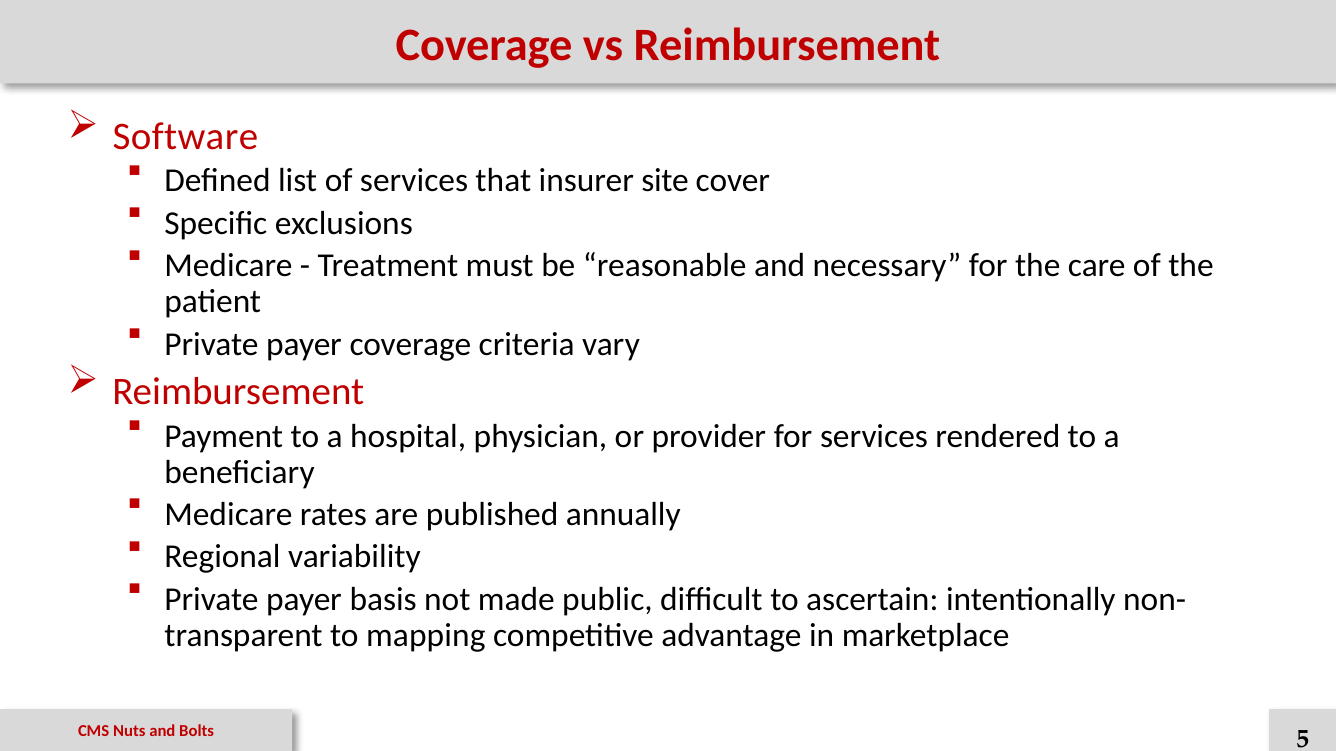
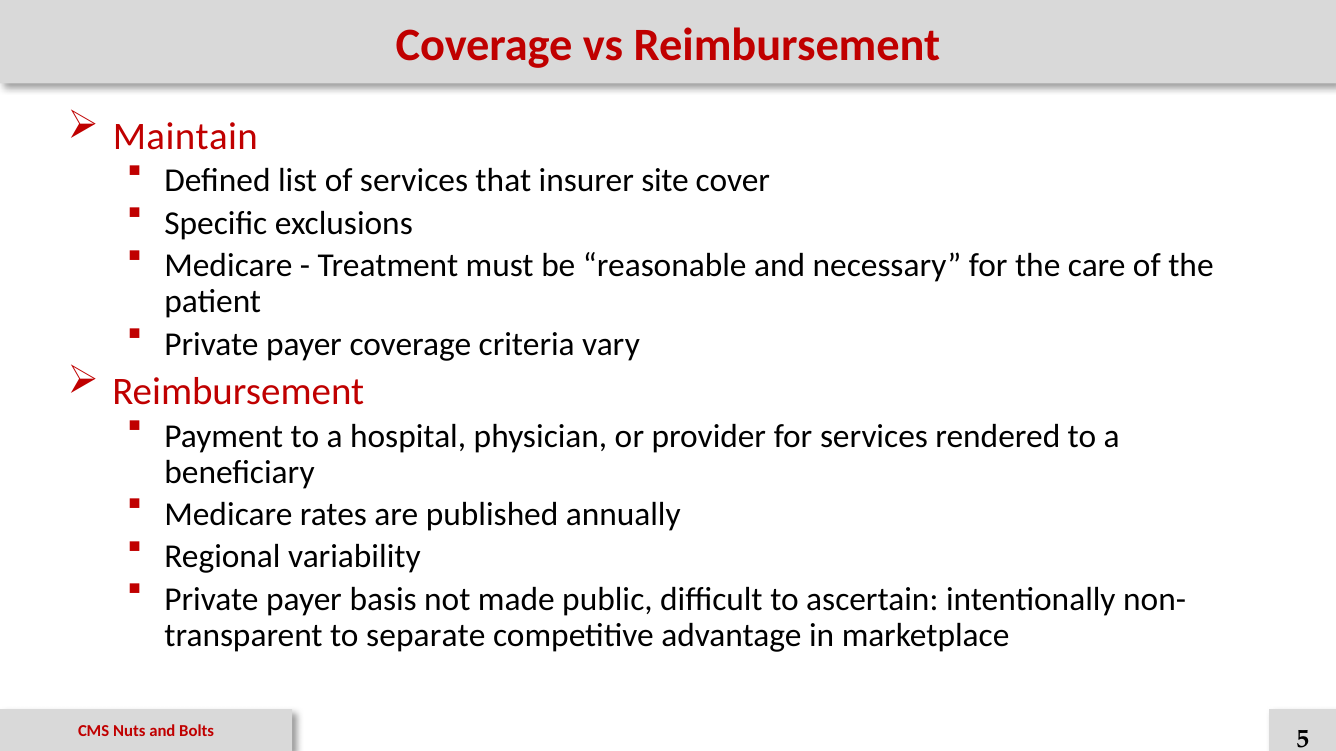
Software: Software -> Maintain
mapping: mapping -> separate
